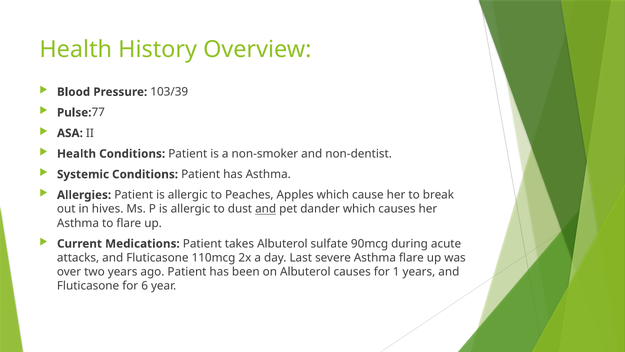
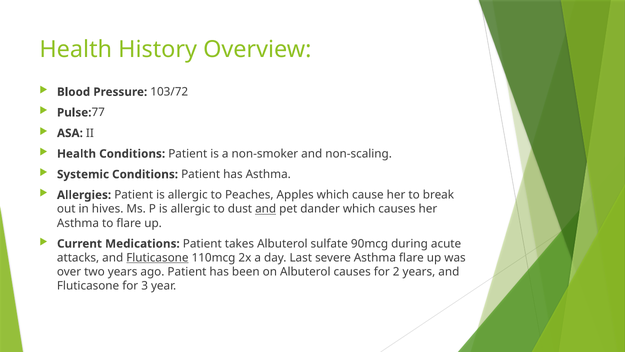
103/39: 103/39 -> 103/72
non-dentist: non-dentist -> non-scaling
Fluticasone at (157, 258) underline: none -> present
1: 1 -> 2
6: 6 -> 3
